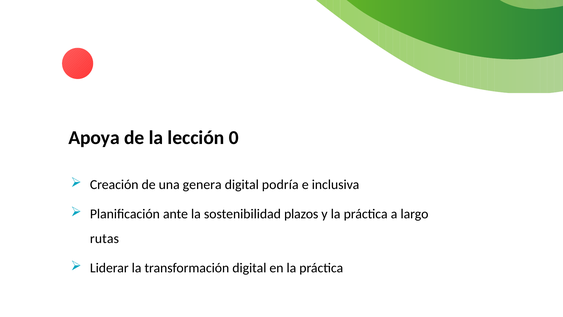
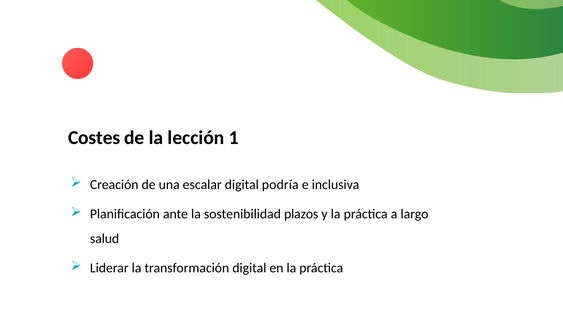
Apoya: Apoya -> Costes
0: 0 -> 1
genera: genera -> escalar
rutas: rutas -> salud
